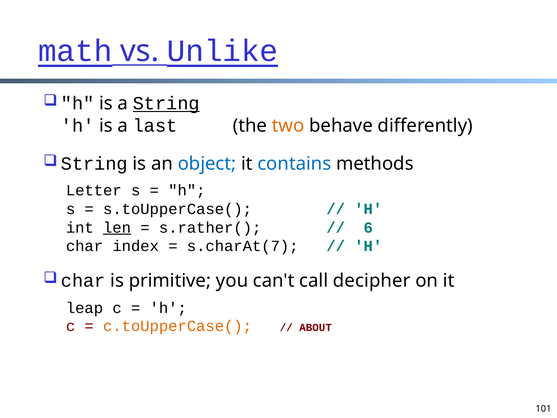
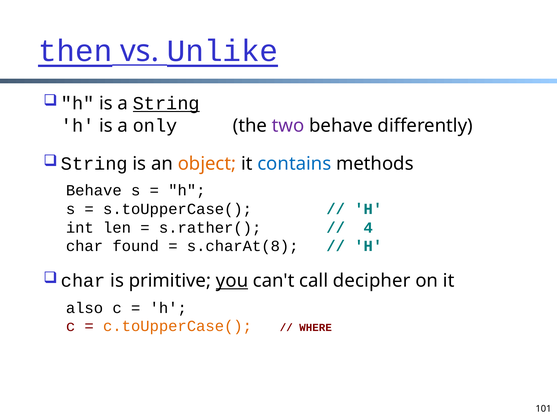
math: math -> then
last: last -> only
two colour: orange -> purple
object colour: blue -> orange
Letter at (94, 190): Letter -> Behave
len underline: present -> none
6: 6 -> 4
index: index -> found
s.charAt(7: s.charAt(7 -> s.charAt(8
you underline: none -> present
leap: leap -> also
ABOUT: ABOUT -> WHERE
